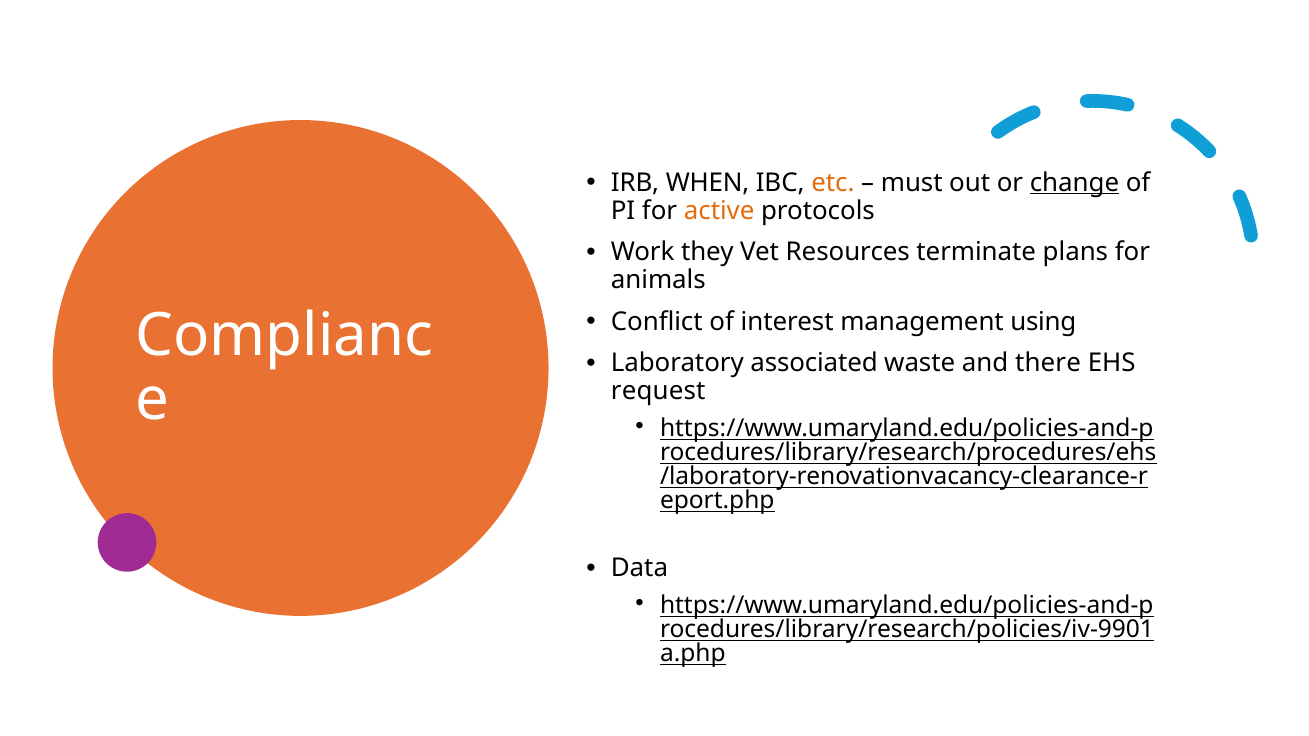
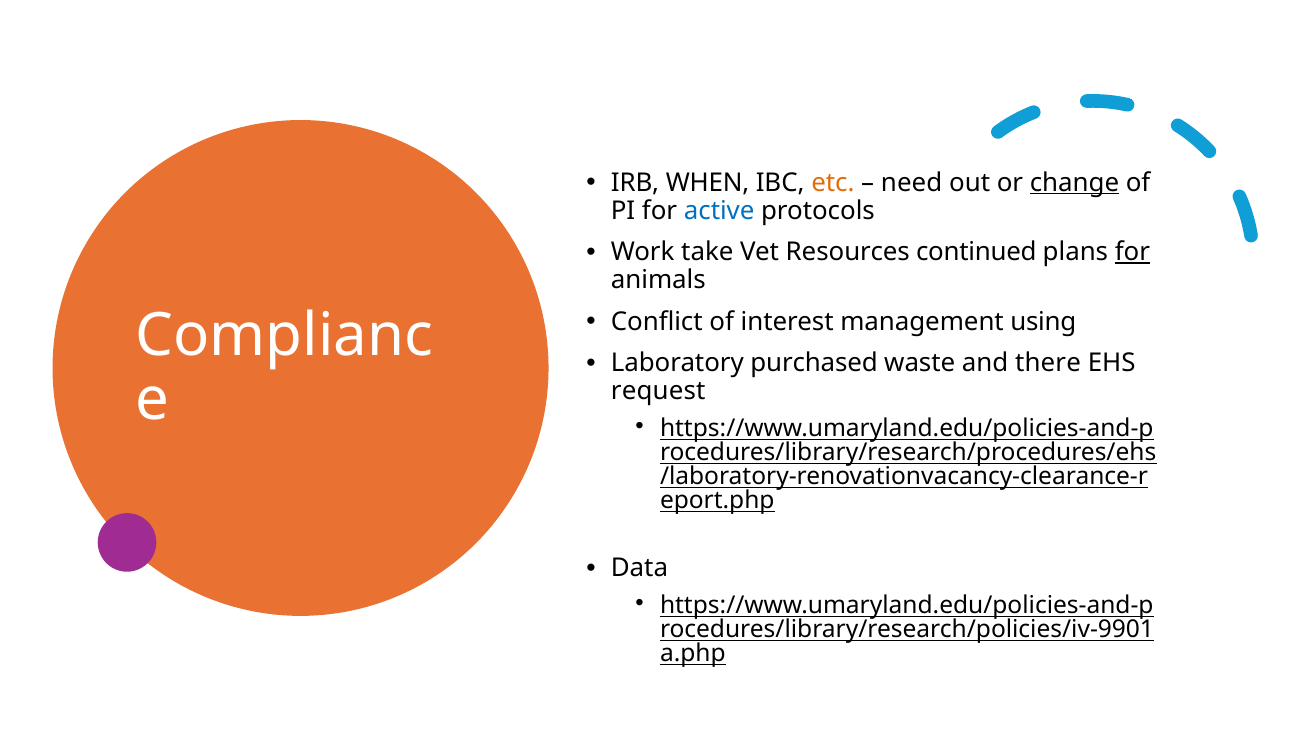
must: must -> need
active colour: orange -> blue
they: they -> take
terminate: terminate -> continued
for at (1132, 252) underline: none -> present
associated: associated -> purchased
